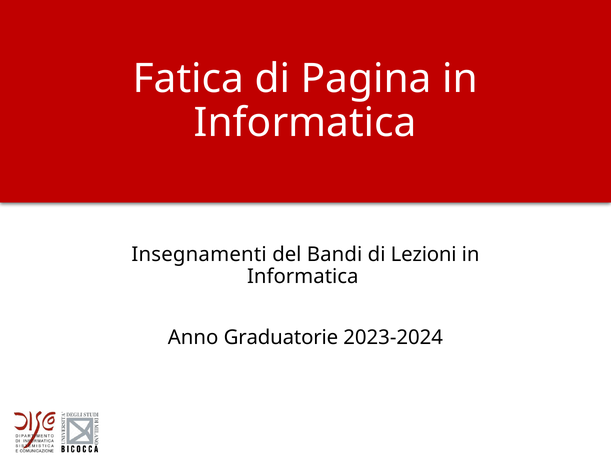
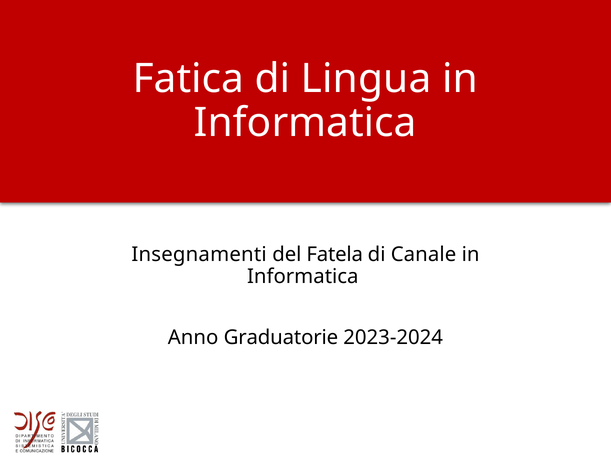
Pagina: Pagina -> Lingua
Bandi: Bandi -> Fatela
Lezioni: Lezioni -> Canale
